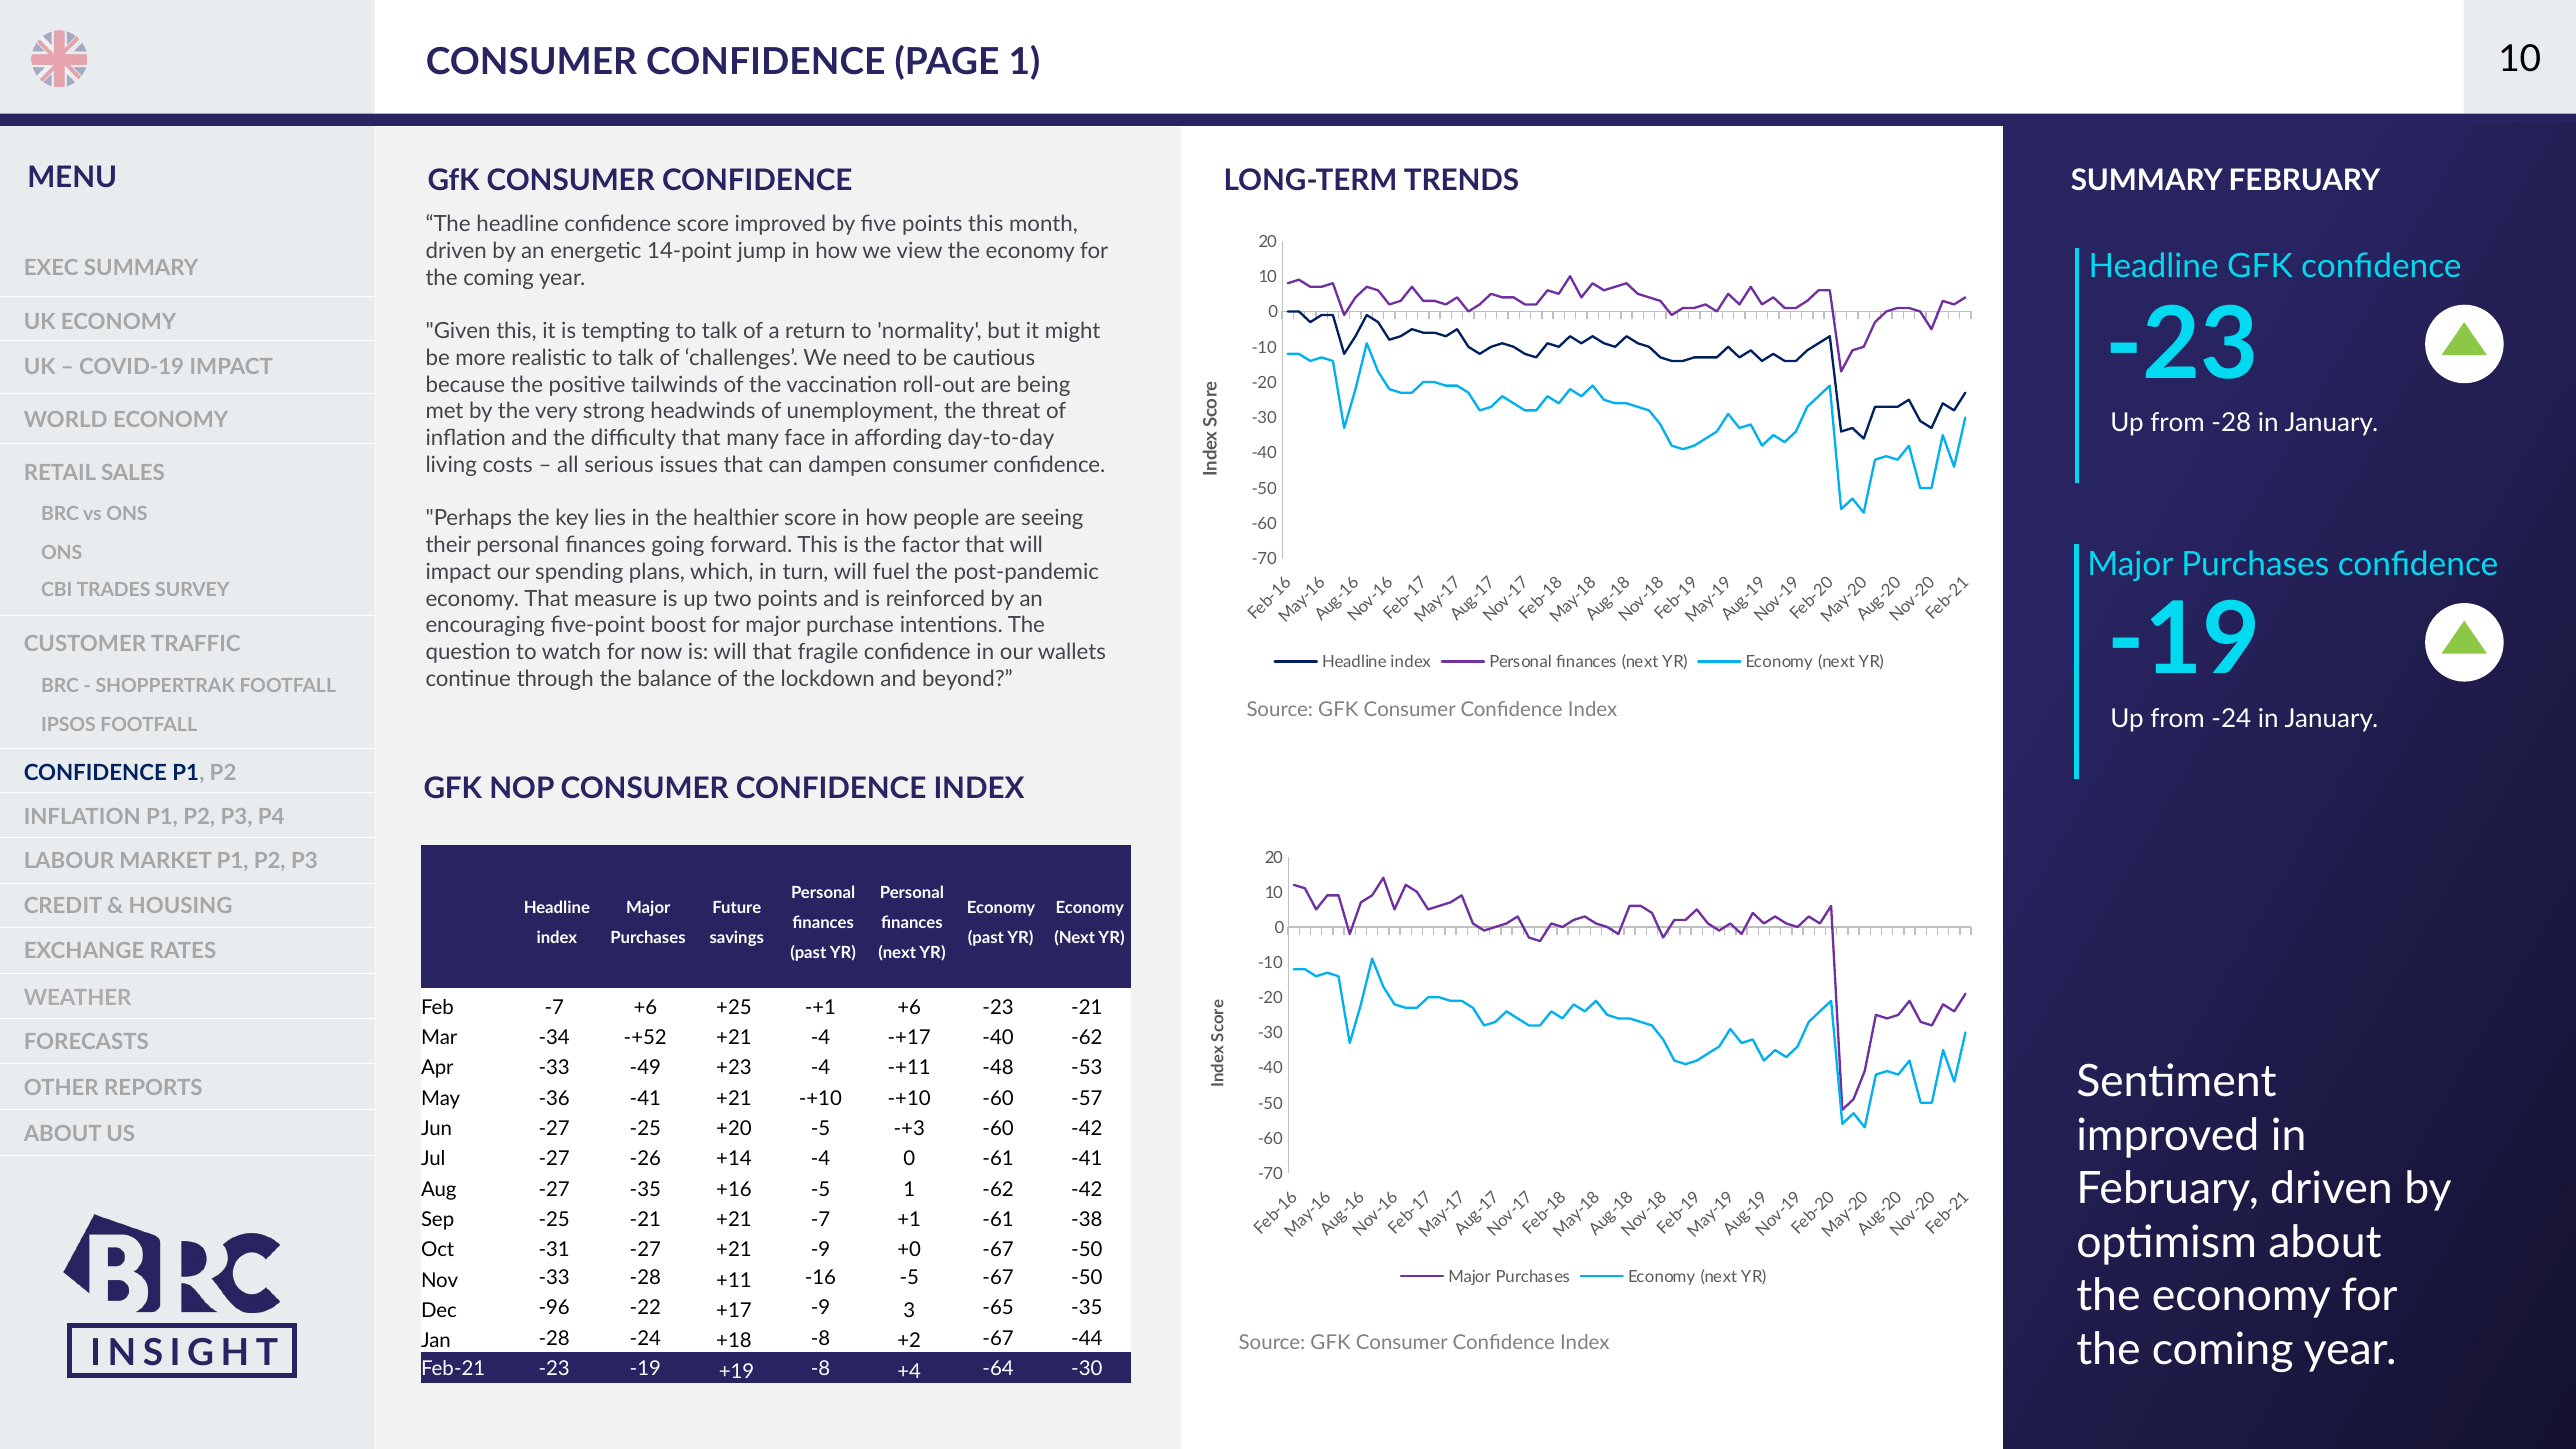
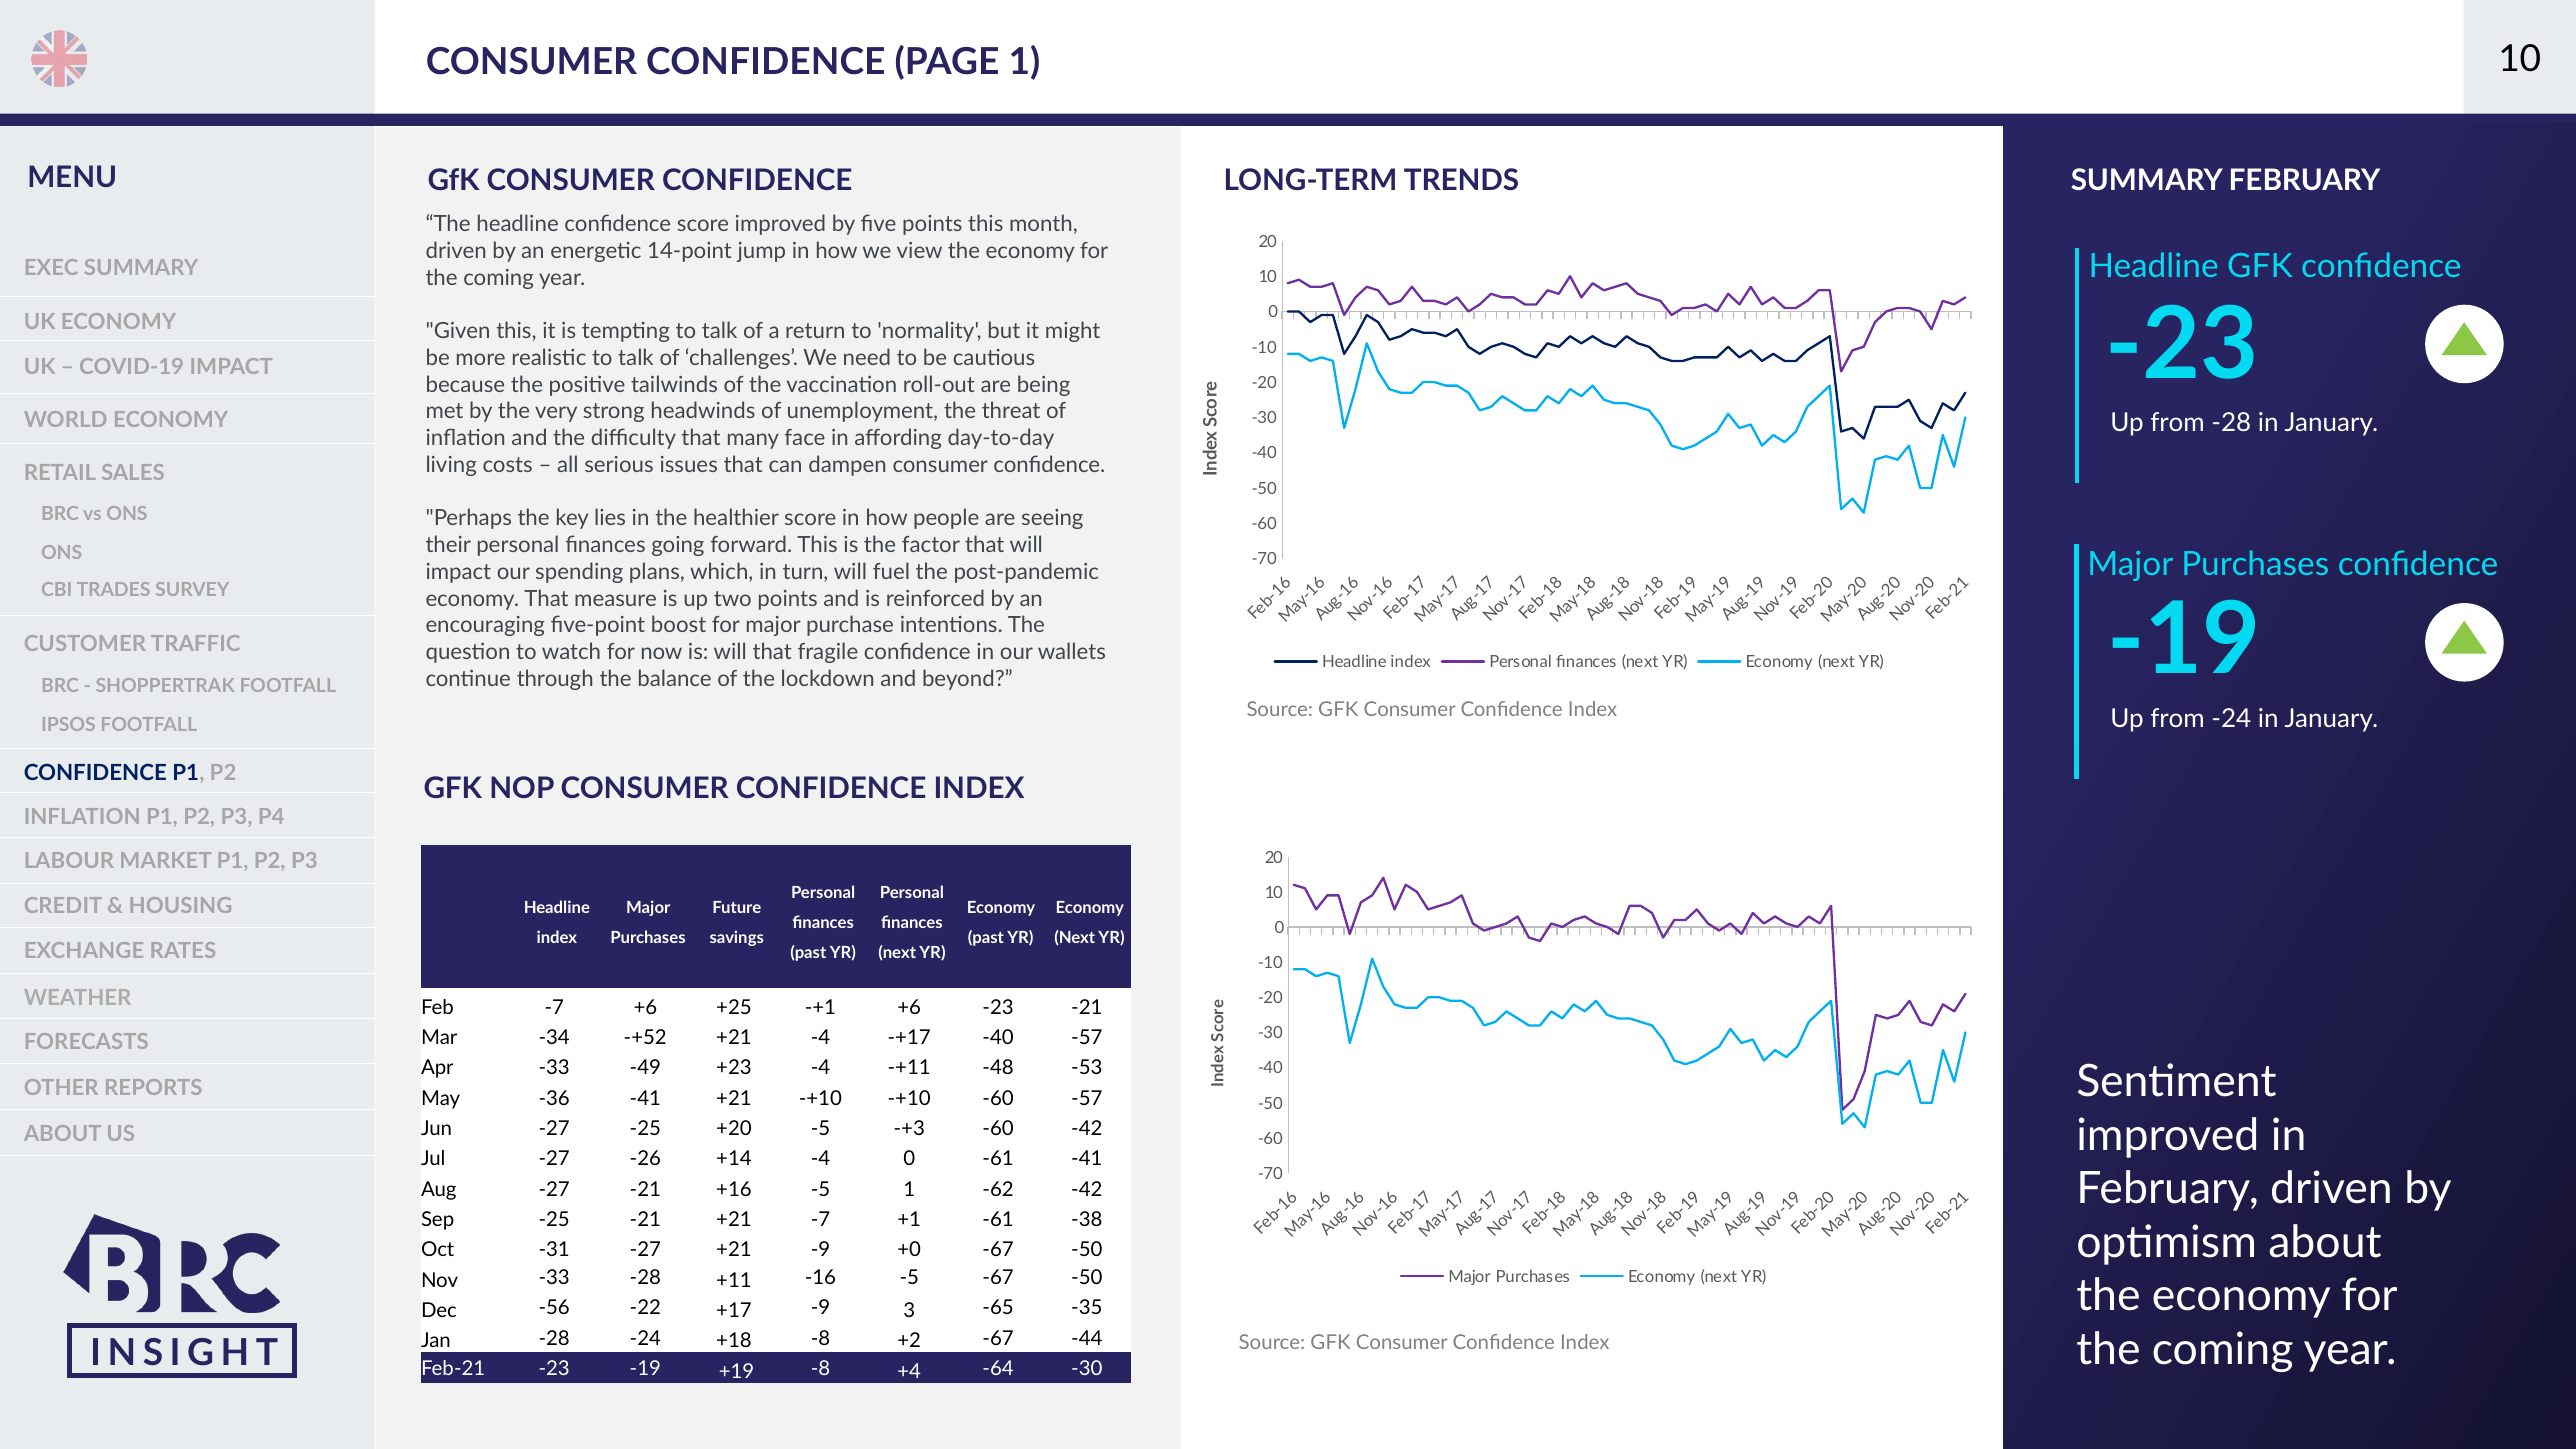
-40 -62: -62 -> -57
-27 -35: -35 -> -21
-96: -96 -> -56
